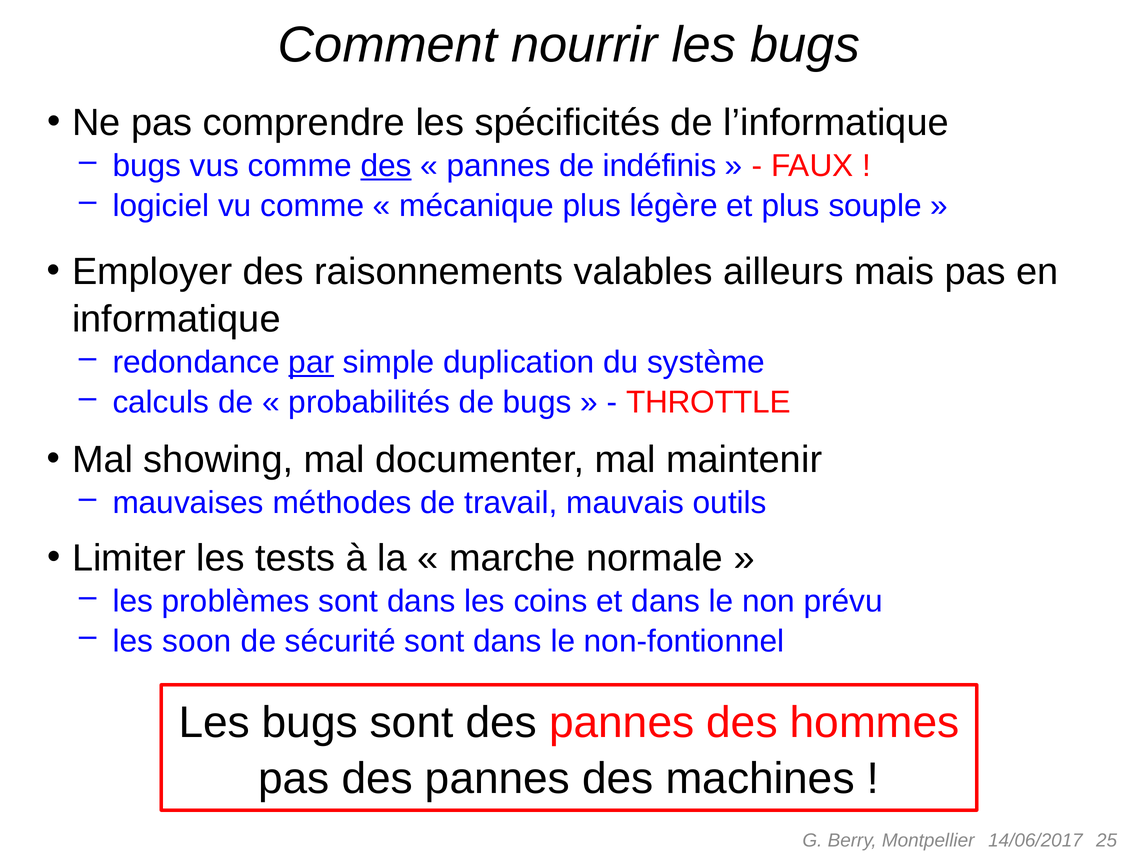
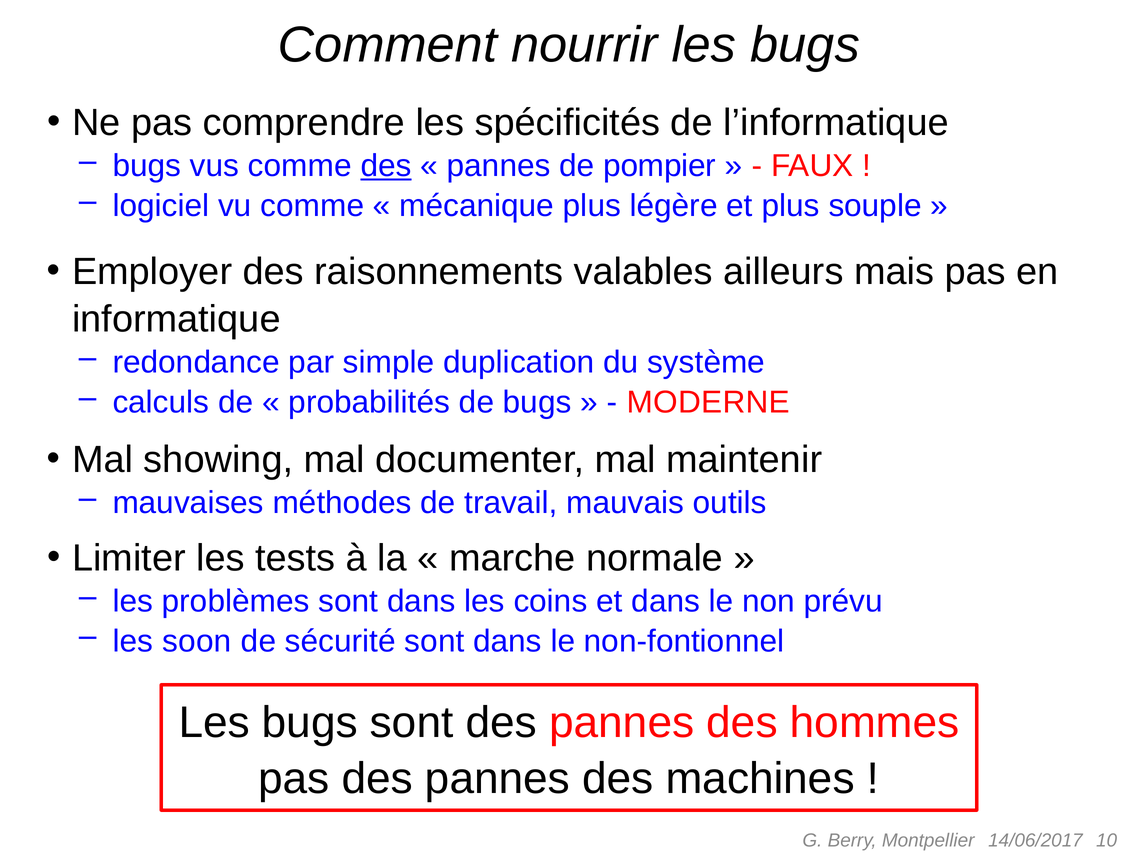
indéfinis: indéfinis -> pompier
par underline: present -> none
THROTTLE: THROTTLE -> MODERNE
25: 25 -> 10
